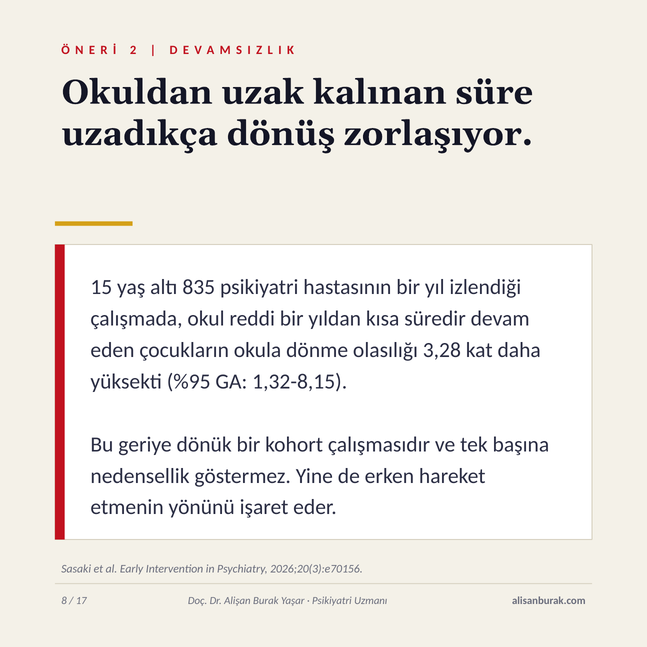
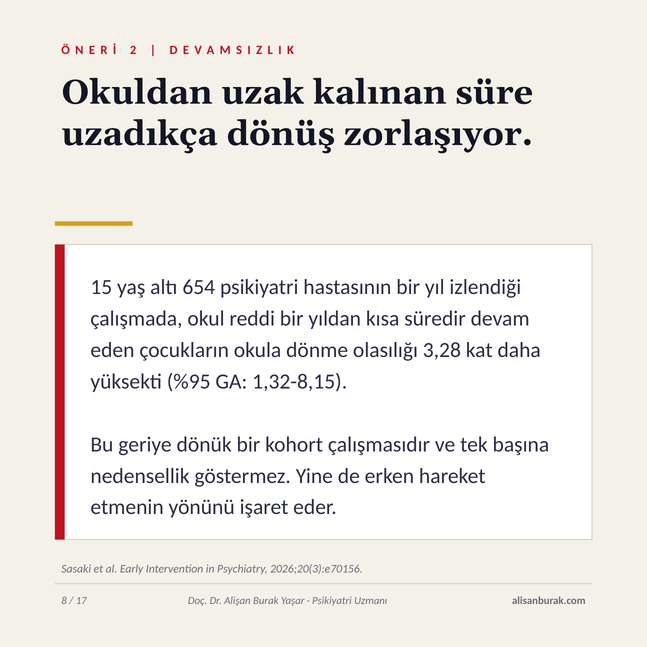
835: 835 -> 654
